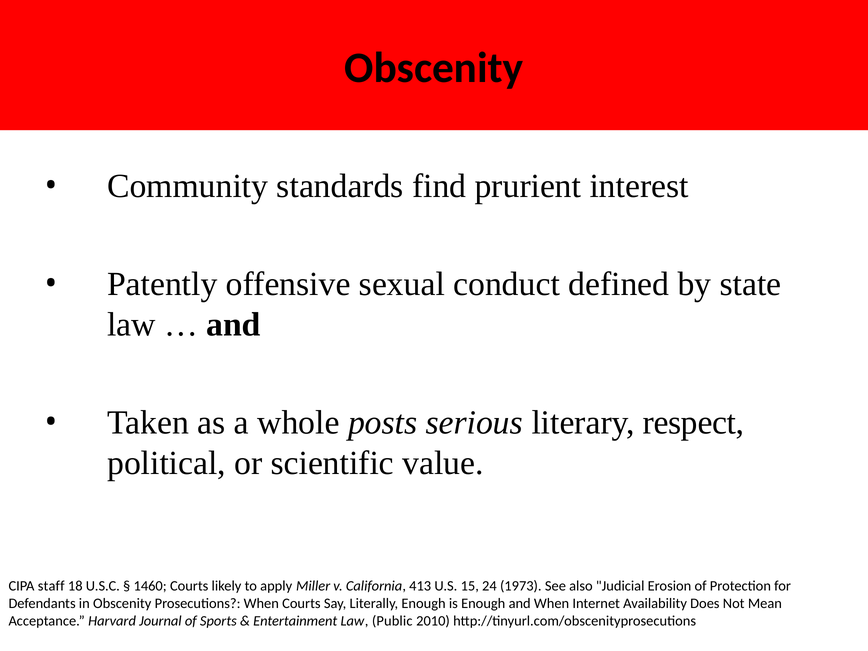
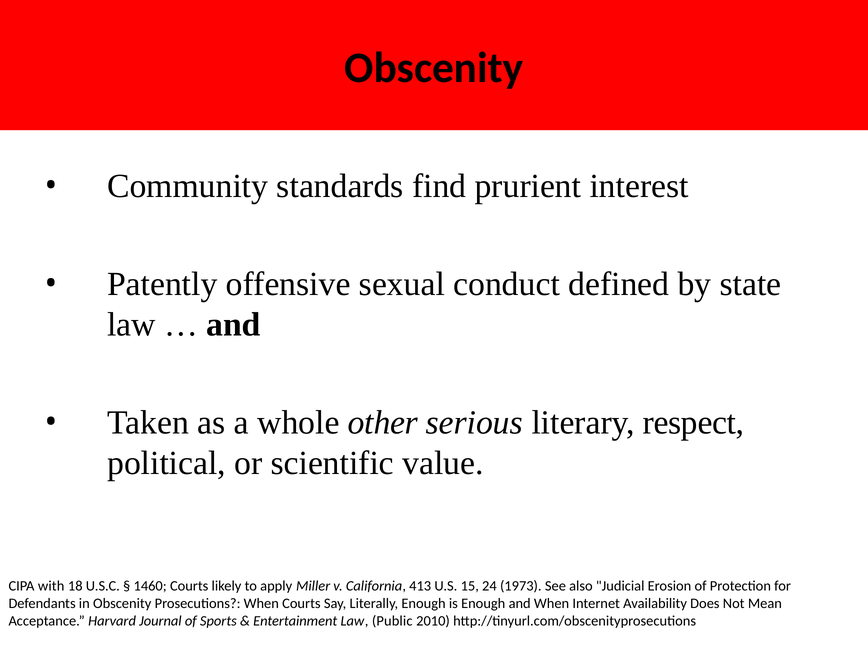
posts: posts -> other
staff: staff -> with
